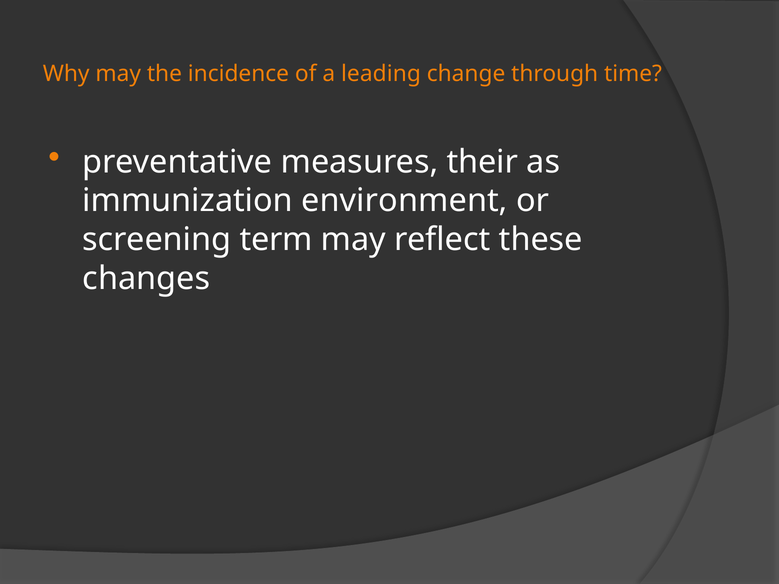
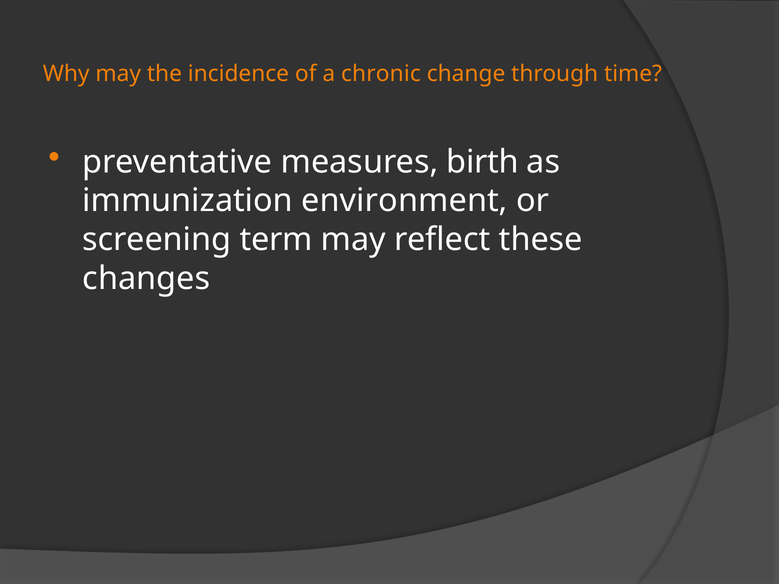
leading: leading -> chronic
their: their -> birth
